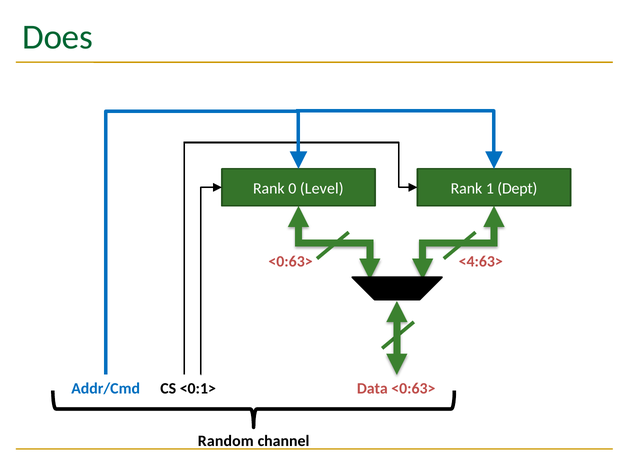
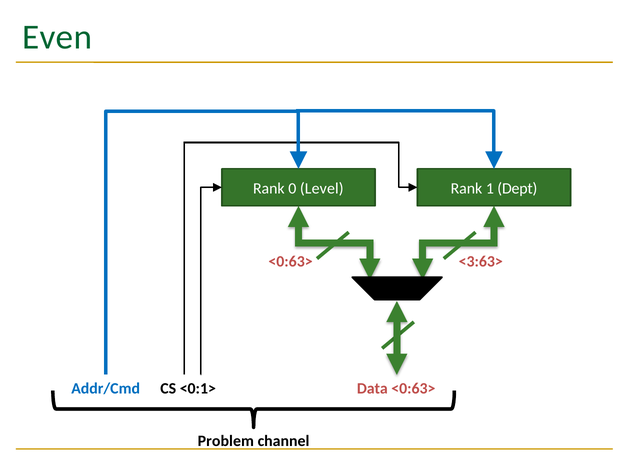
Does: Does -> Even
<4:63>: <4:63> -> <3:63>
Random: Random -> Problem
